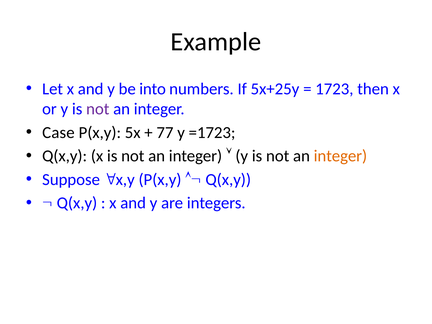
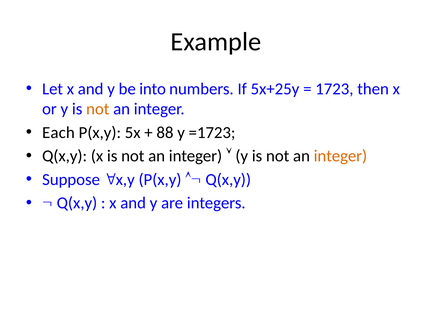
not at (98, 109) colour: purple -> orange
Case: Case -> Each
77: 77 -> 88
